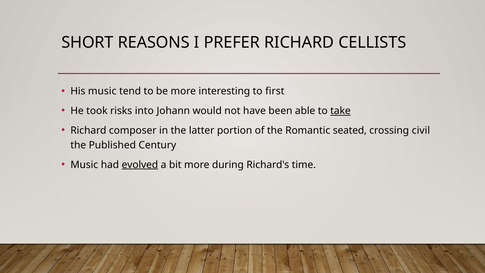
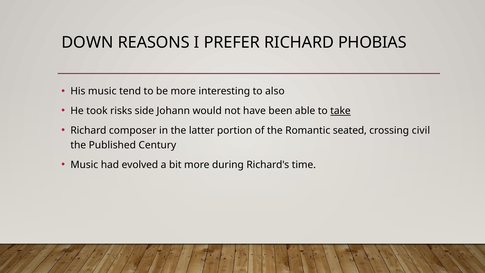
SHORT: SHORT -> DOWN
CELLISTS: CELLISTS -> PHOBIAS
first: first -> also
into: into -> side
evolved underline: present -> none
